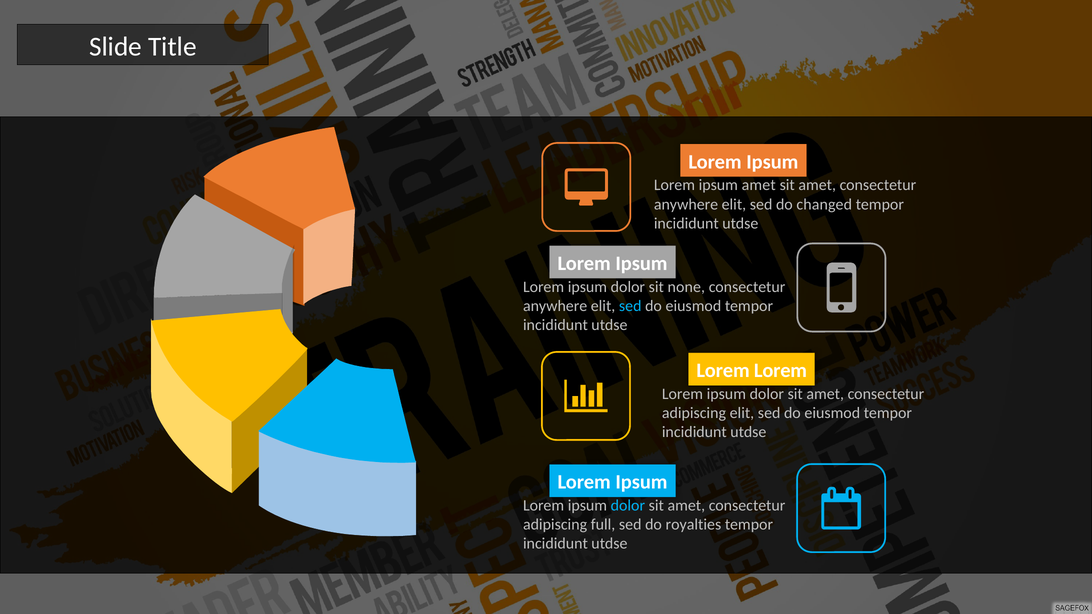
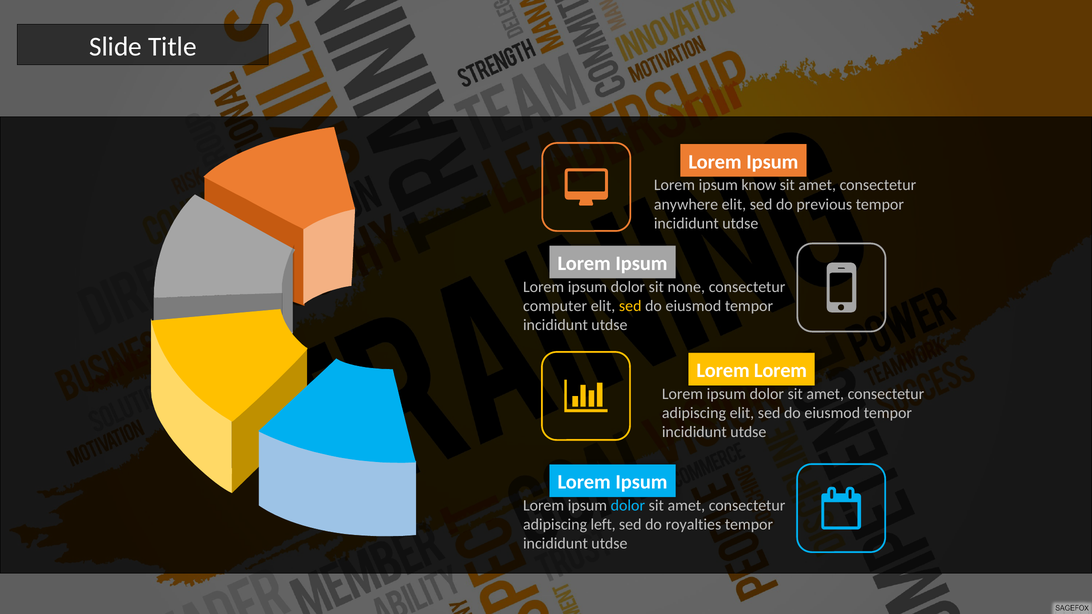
ipsum amet: amet -> know
changed: changed -> previous
anywhere at (555, 306): anywhere -> computer
sed at (630, 306) colour: light blue -> yellow
full: full -> left
